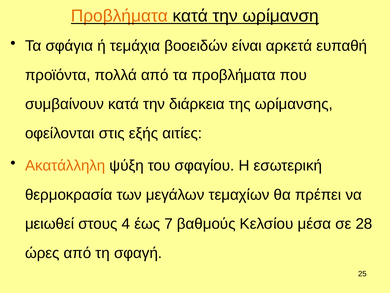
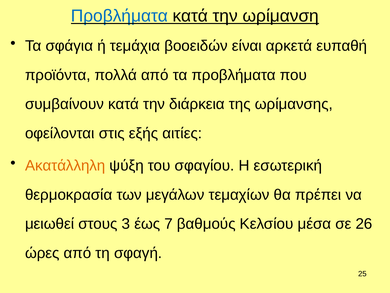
Προβλήματα at (119, 16) colour: orange -> blue
4: 4 -> 3
28: 28 -> 26
